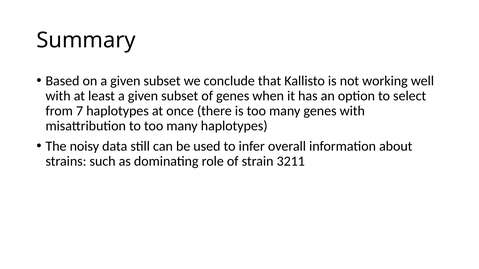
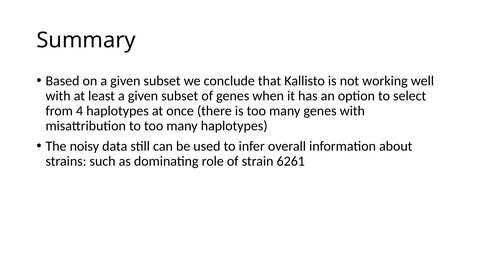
7: 7 -> 4
3211: 3211 -> 6261
